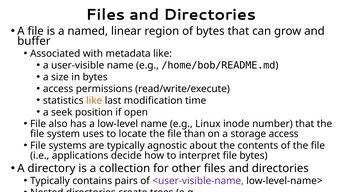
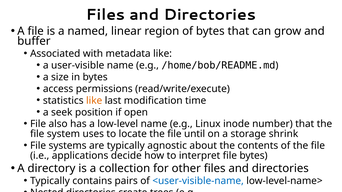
than: than -> until
storage access: access -> shrink
<user-visible-name colour: purple -> blue
